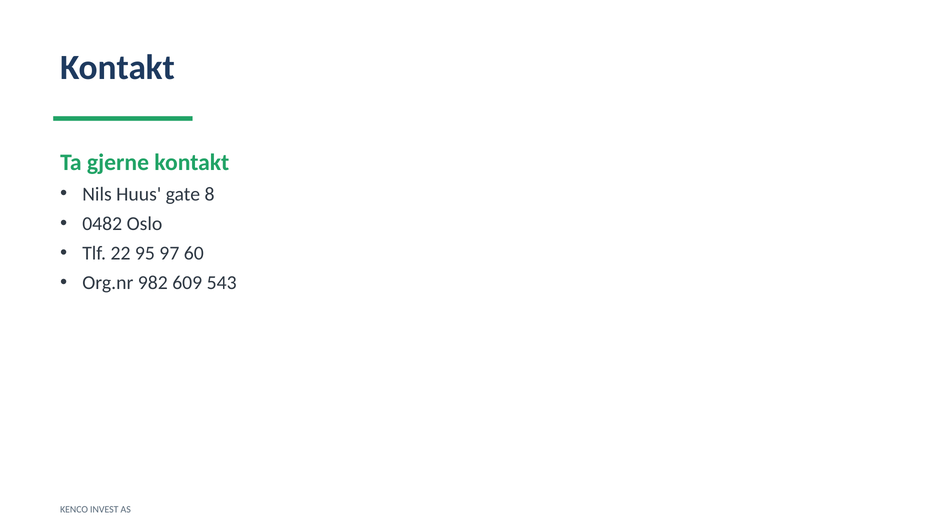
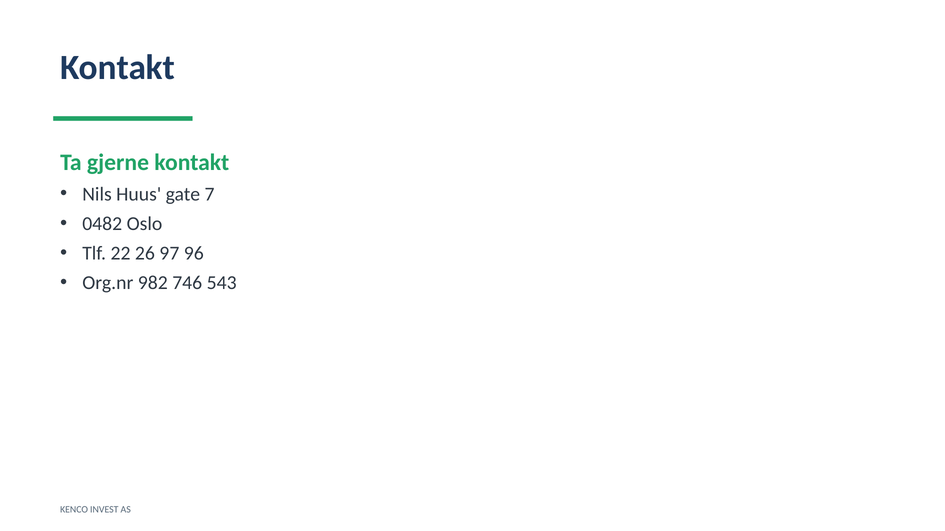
8: 8 -> 7
95: 95 -> 26
60: 60 -> 96
609: 609 -> 746
